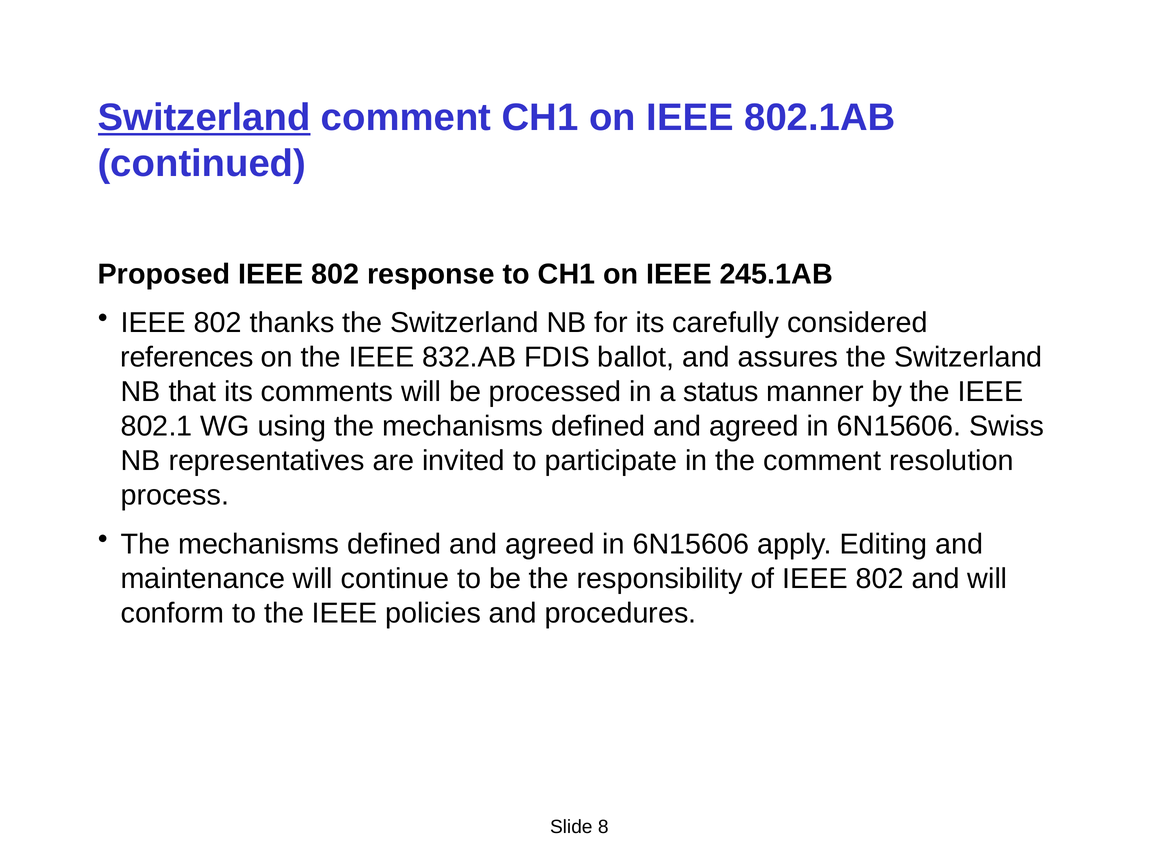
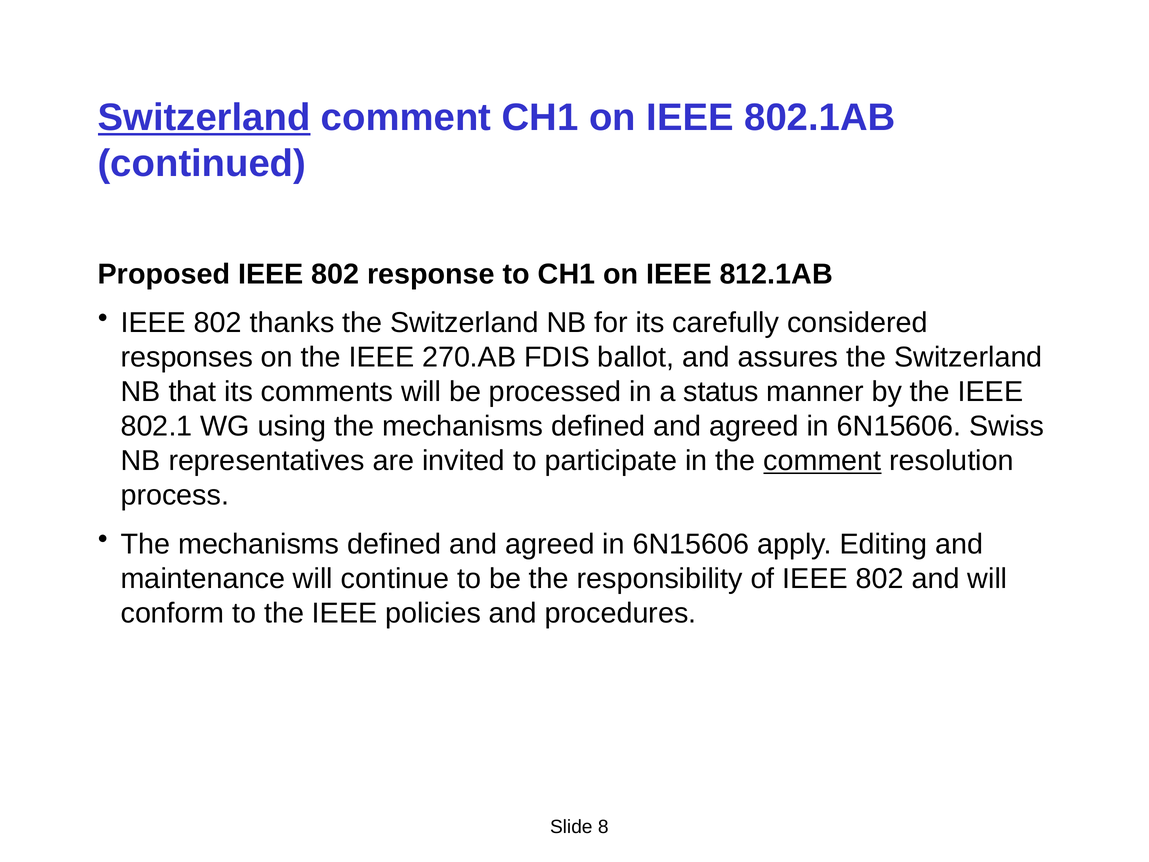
245.1AB: 245.1AB -> 812.1AB
references: references -> responses
832.AB: 832.AB -> 270.AB
comment at (822, 461) underline: none -> present
